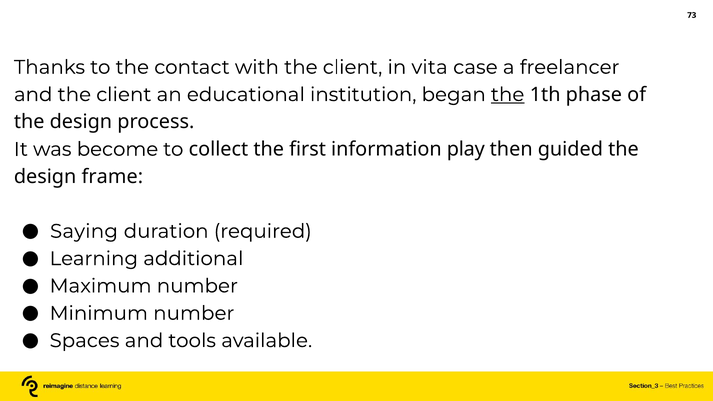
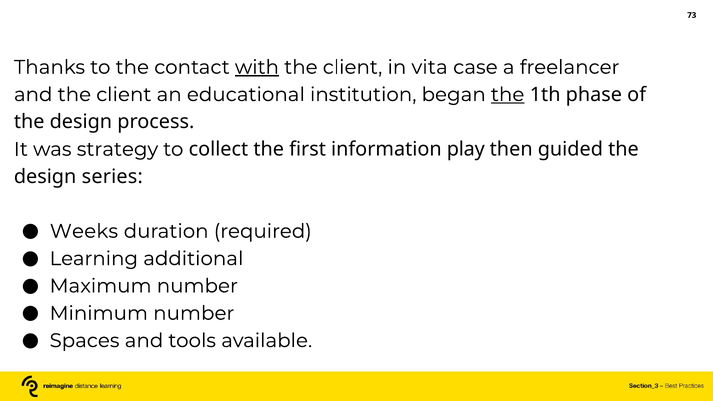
with underline: none -> present
become: become -> strategy
frame: frame -> series
Saying: Saying -> Weeks
